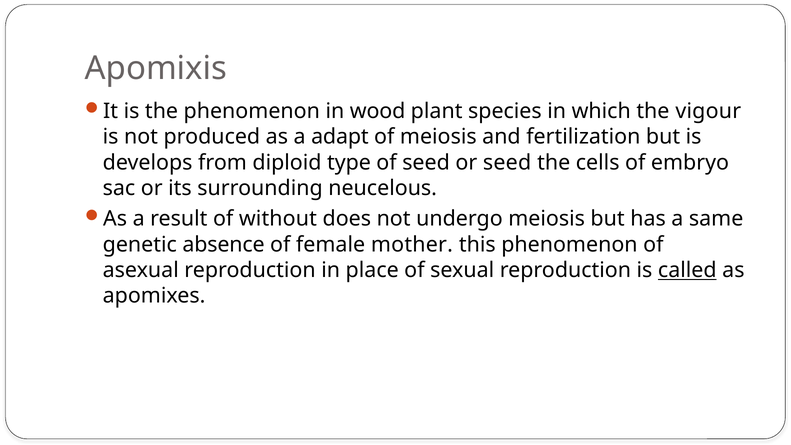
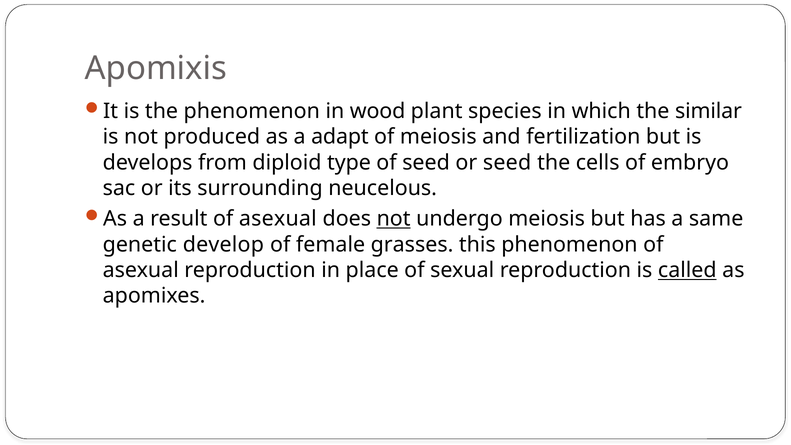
vigour: vigour -> similar
result of without: without -> asexual
not at (394, 219) underline: none -> present
absence: absence -> develop
mother: mother -> grasses
